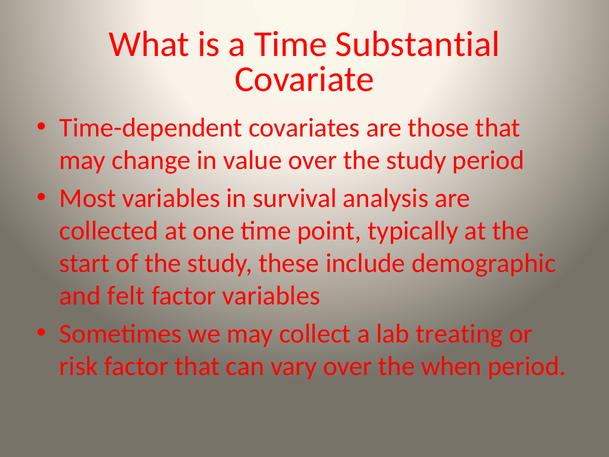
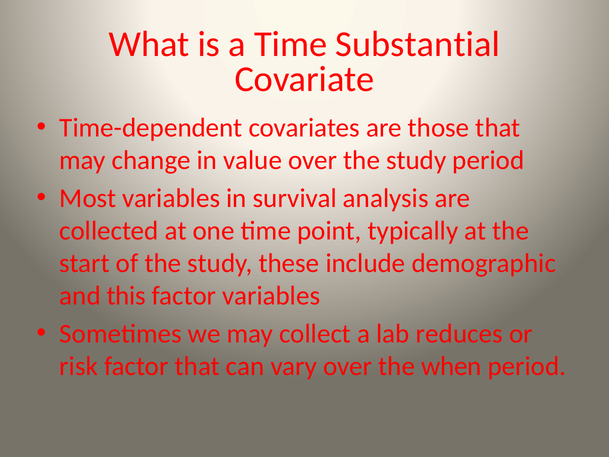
felt: felt -> this
treating: treating -> reduces
